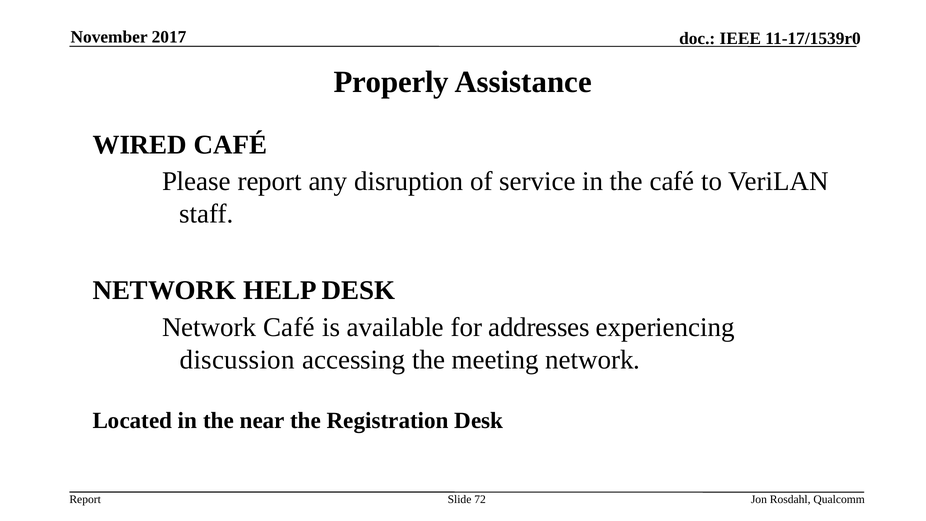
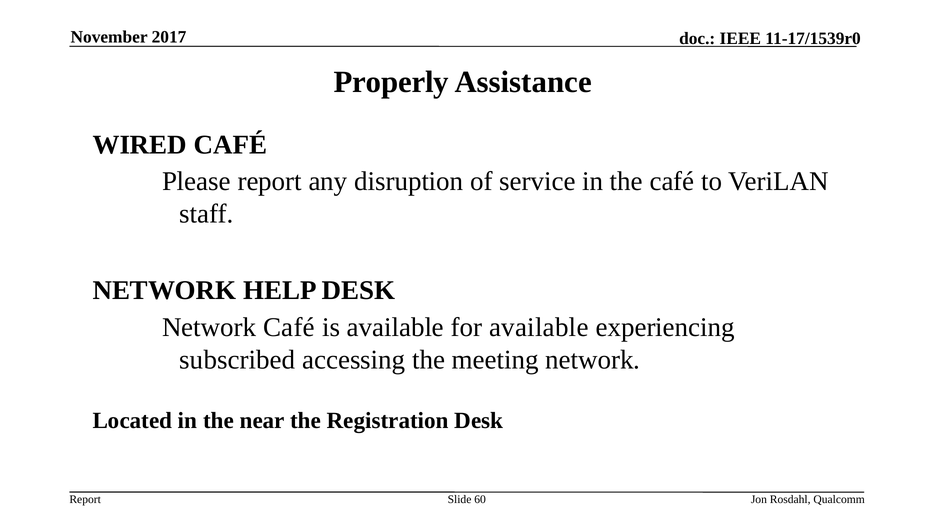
for addresses: addresses -> available
discussion: discussion -> subscribed
72: 72 -> 60
